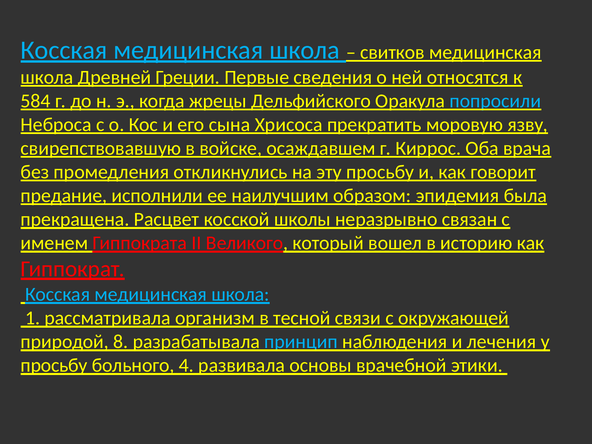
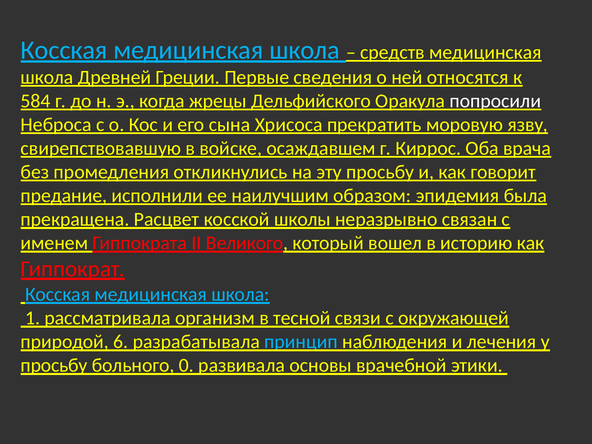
свитков: свитков -> средств
попросили colour: light blue -> white
8: 8 -> 6
4: 4 -> 0
